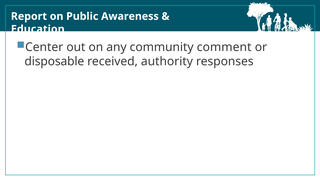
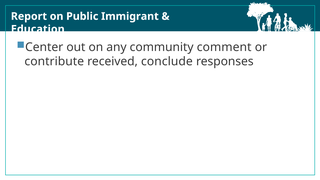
Awareness: Awareness -> Immigrant
disposable: disposable -> contribute
authority: authority -> conclude
